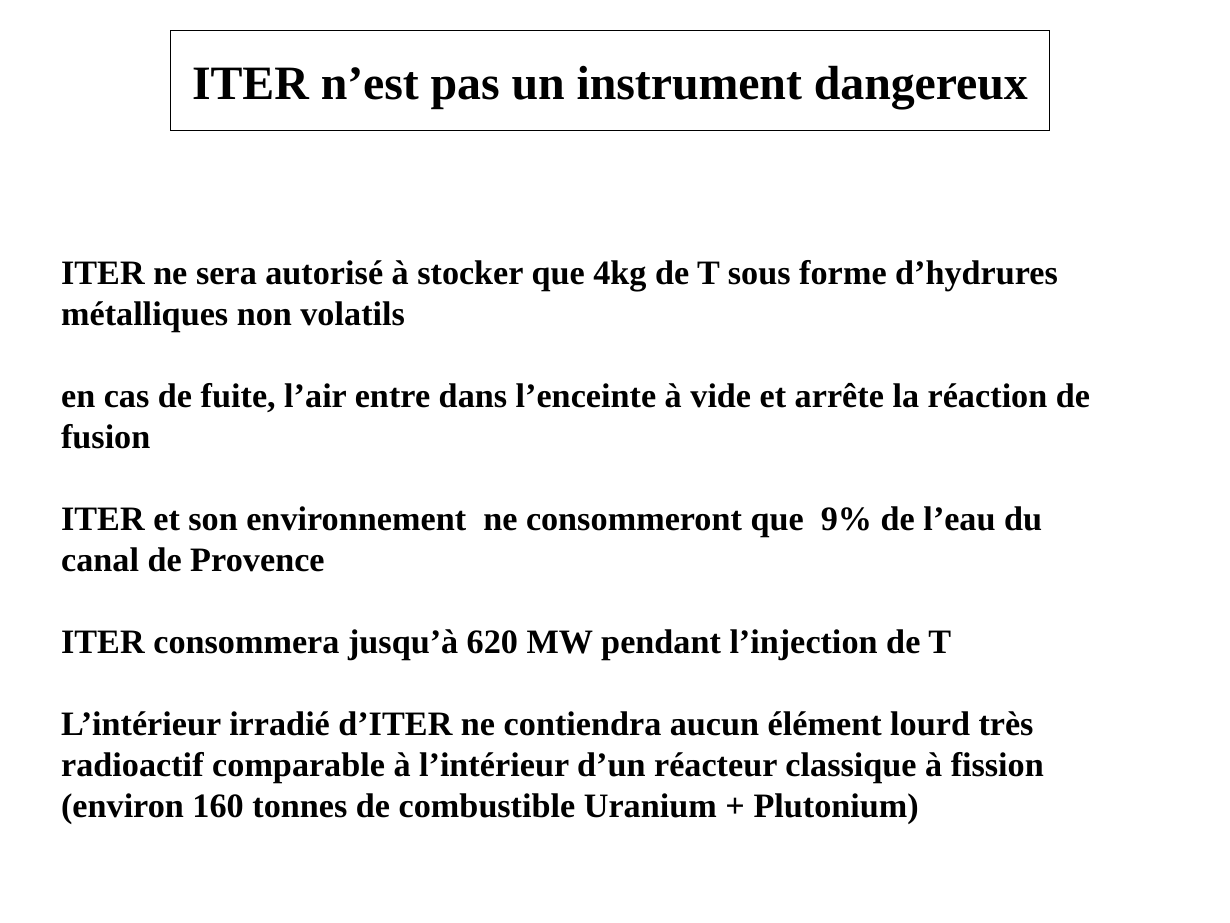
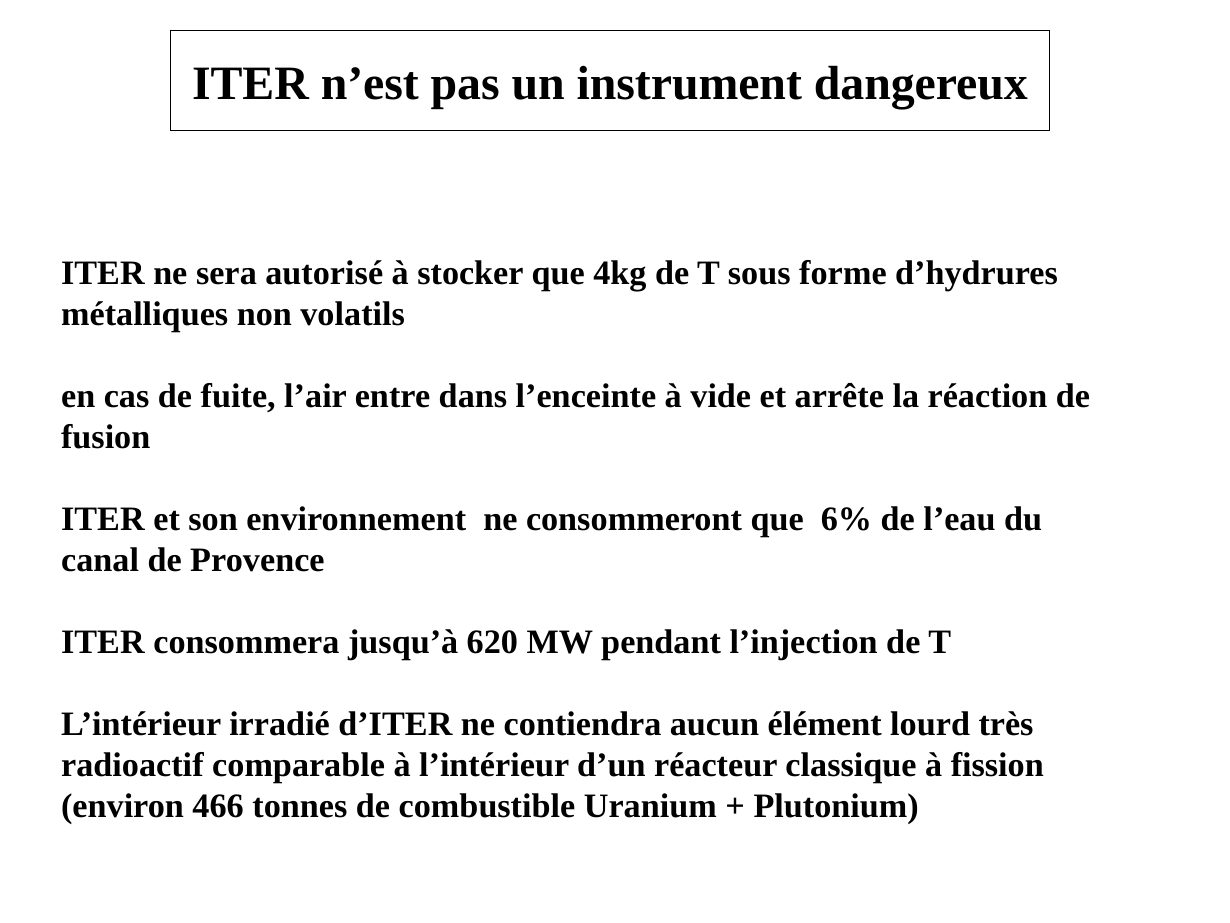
9%: 9% -> 6%
160: 160 -> 466
